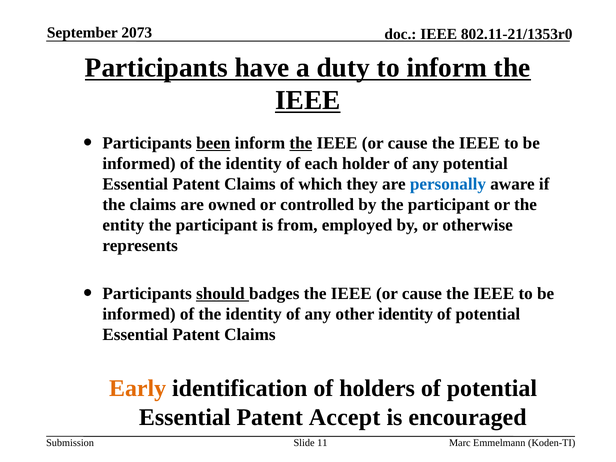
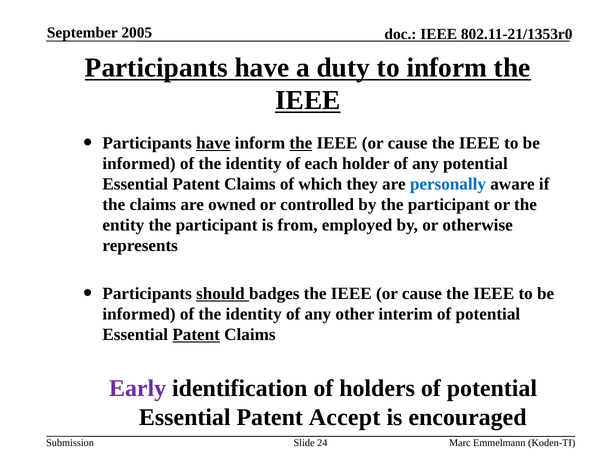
2073: 2073 -> 2005
been at (213, 143): been -> have
other identity: identity -> interim
Patent at (196, 335) underline: none -> present
Early colour: orange -> purple
11: 11 -> 24
